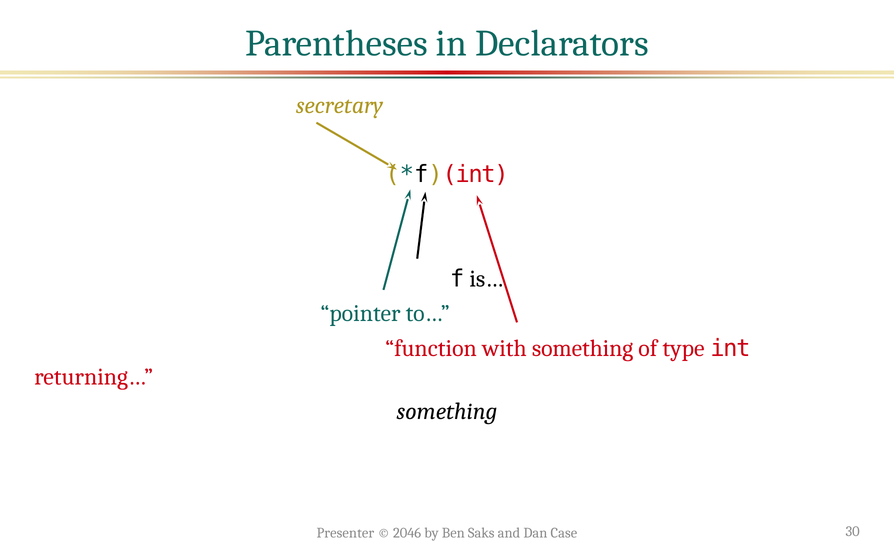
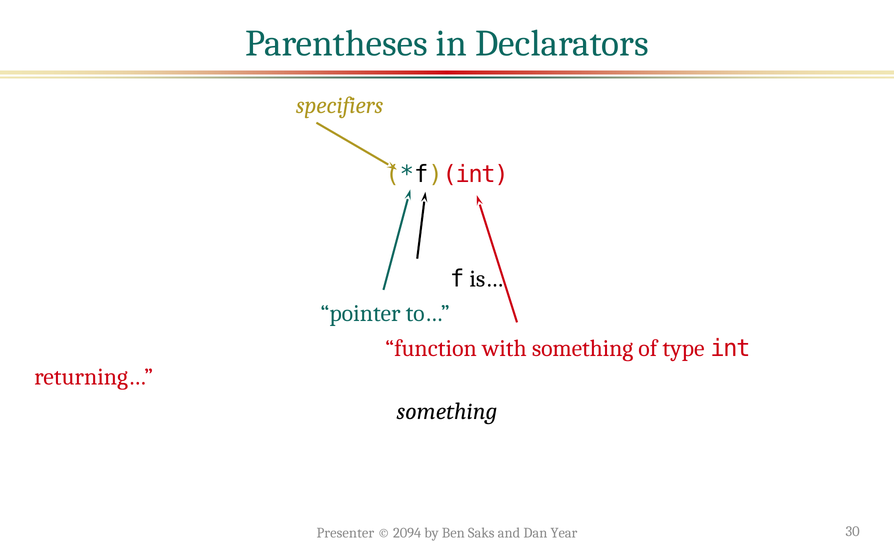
secretary: secretary -> specifiers
2046: 2046 -> 2094
Case: Case -> Year
